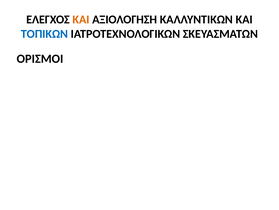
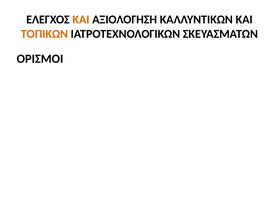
ΤΟΠΙΚΩΝ colour: blue -> orange
